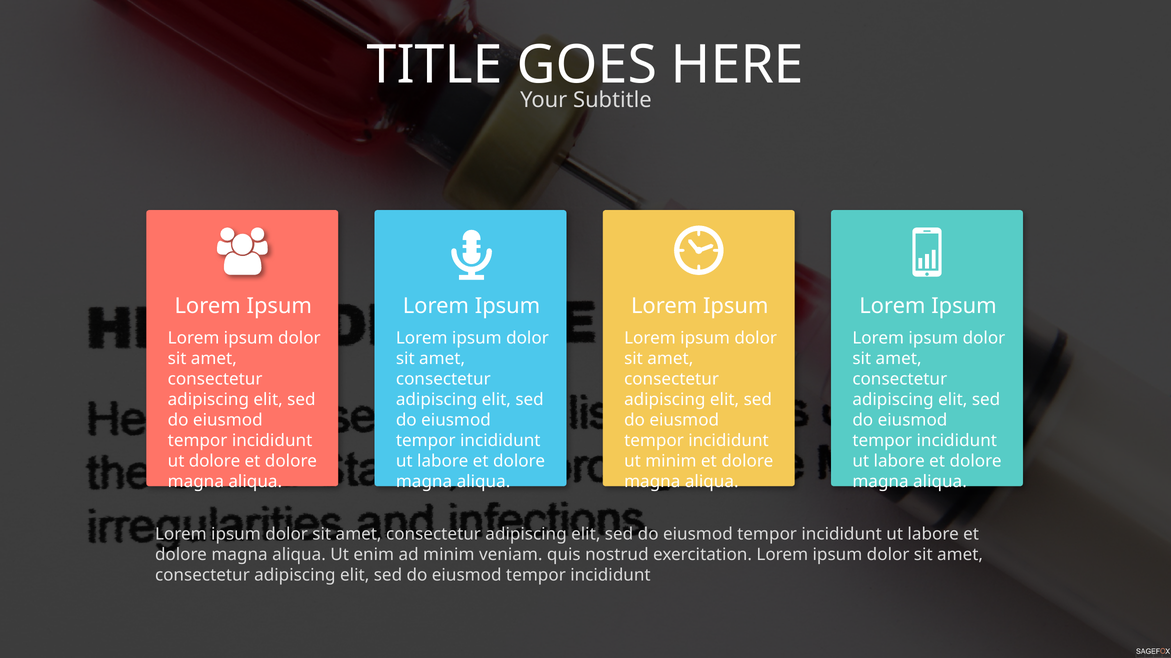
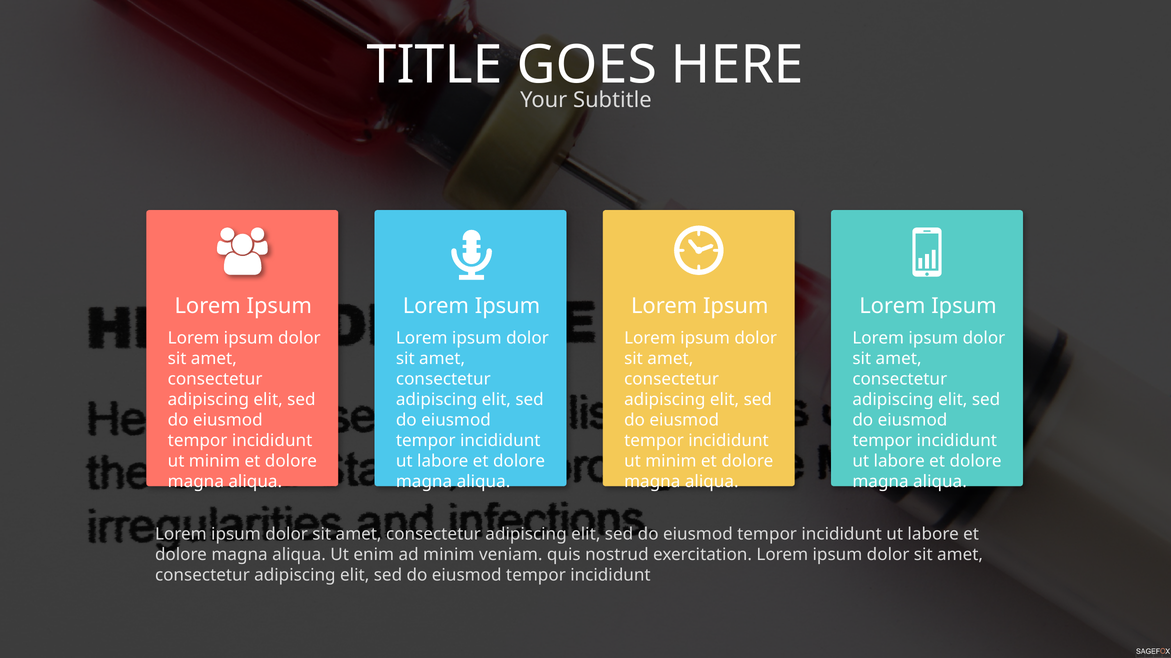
dolore at (215, 462): dolore -> minim
